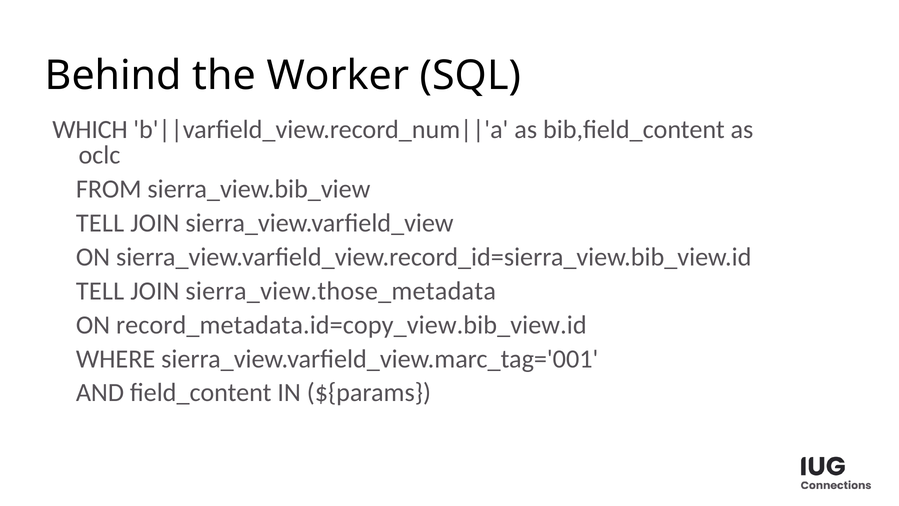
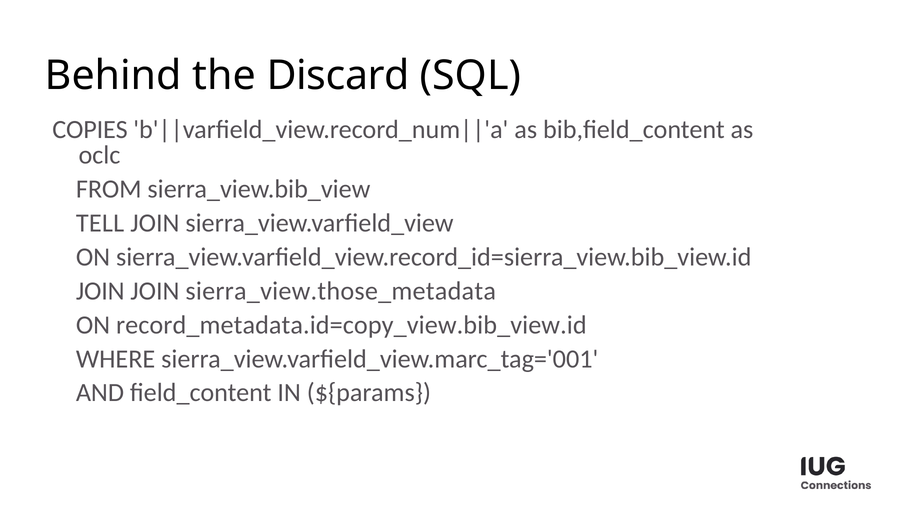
Worker: Worker -> Discard
WHICH: WHICH -> COPIES
TELL at (100, 291): TELL -> JOIN
